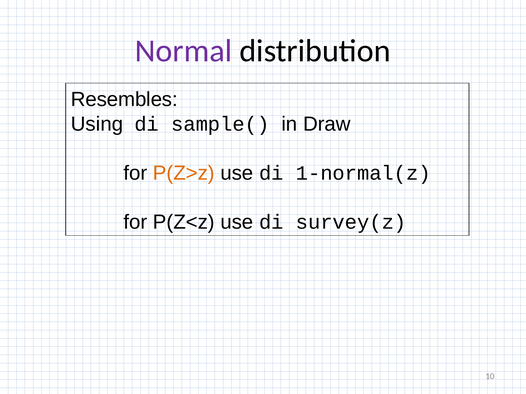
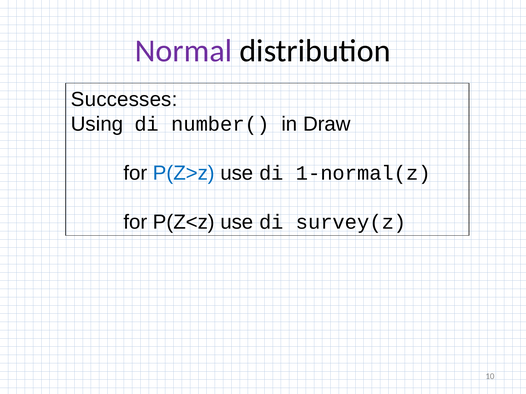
Resembles: Resembles -> Successes
sample(: sample( -> number(
P(Z>z colour: orange -> blue
